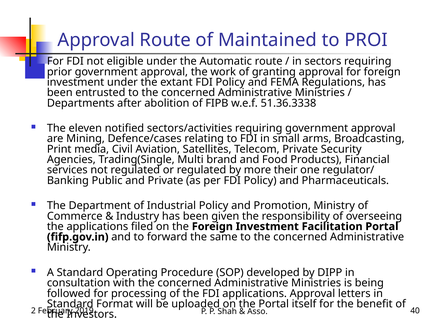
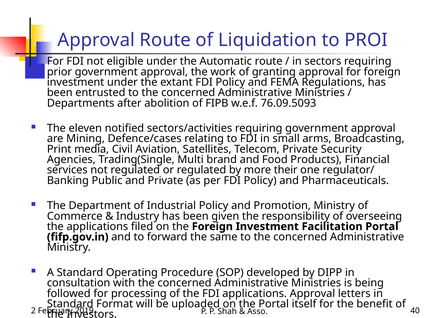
Maintained: Maintained -> Liquidation
51.36.3338: 51.36.3338 -> 76.09.5093
